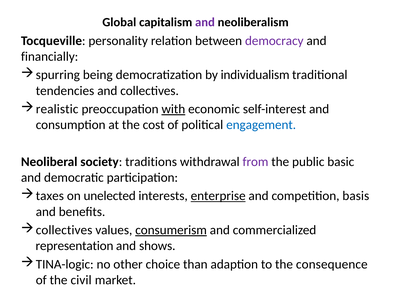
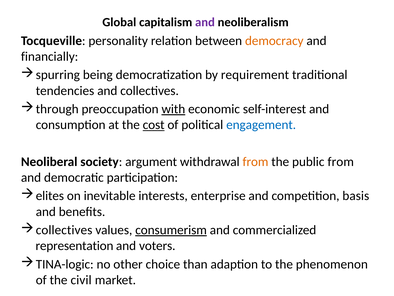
democracy colour: purple -> orange
individualism: individualism -> requirement
realistic: realistic -> through
cost underline: none -> present
traditions: traditions -> argument
from at (255, 161) colour: purple -> orange
public basic: basic -> from
taxes: taxes -> elites
unelected: unelected -> inevitable
enterprise underline: present -> none
shows: shows -> voters
consequence: consequence -> phenomenon
